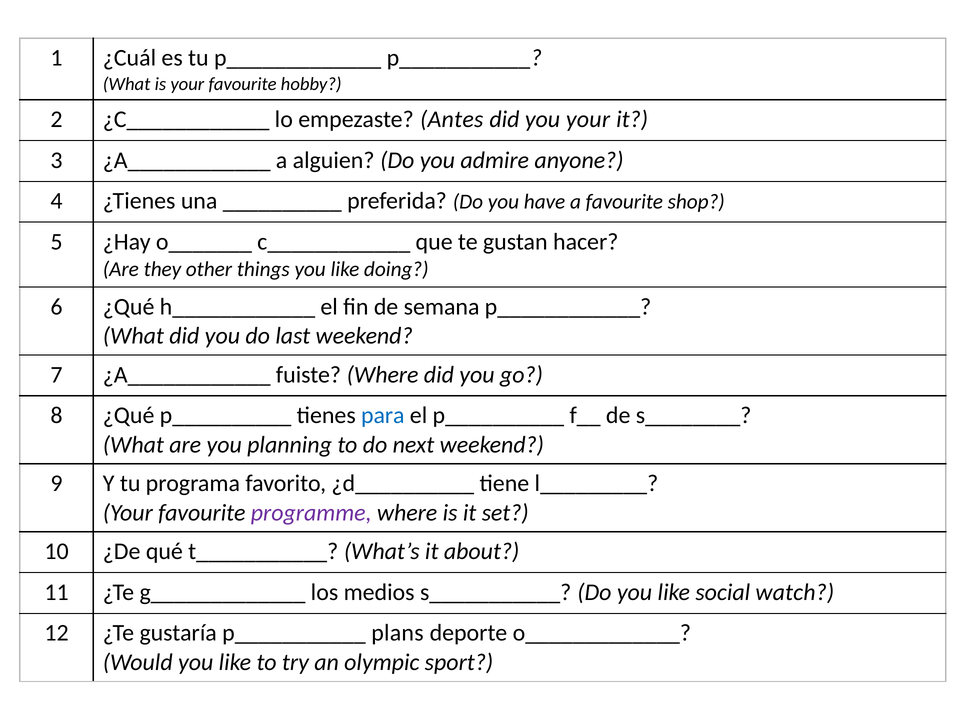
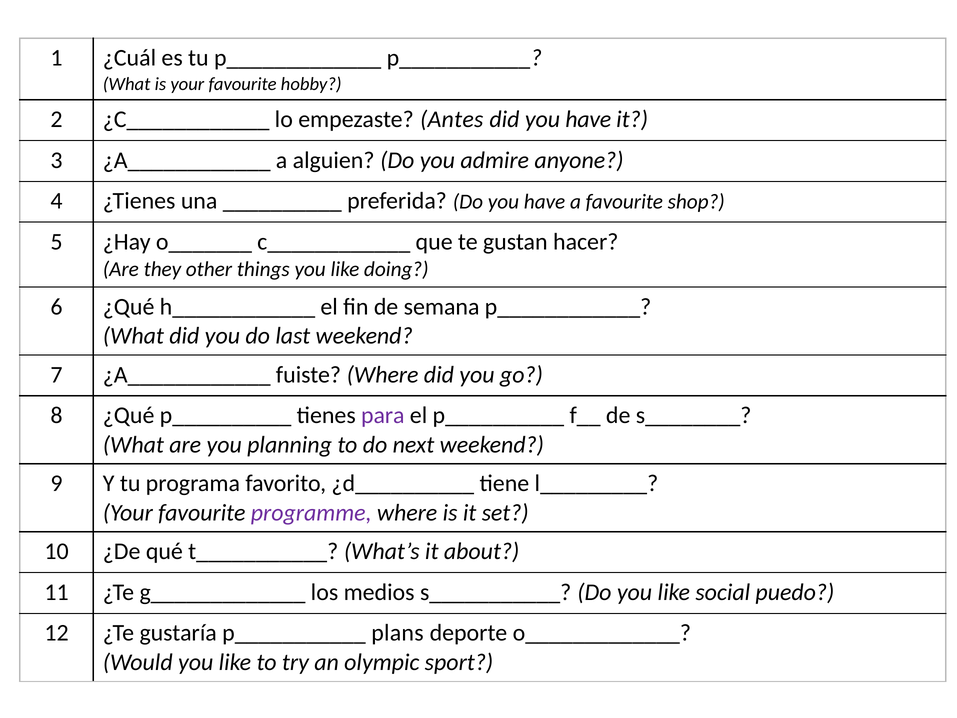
did you your: your -> have
para colour: blue -> purple
watch: watch -> puedo
